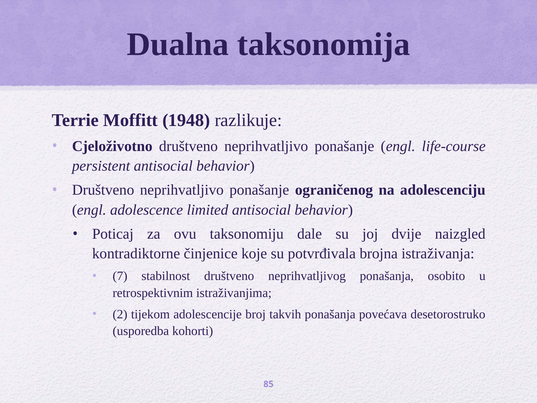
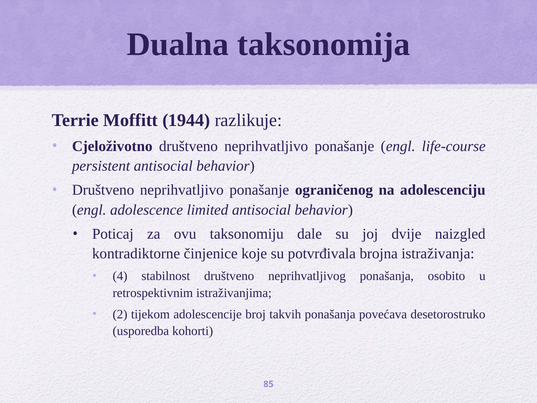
1948: 1948 -> 1944
7: 7 -> 4
